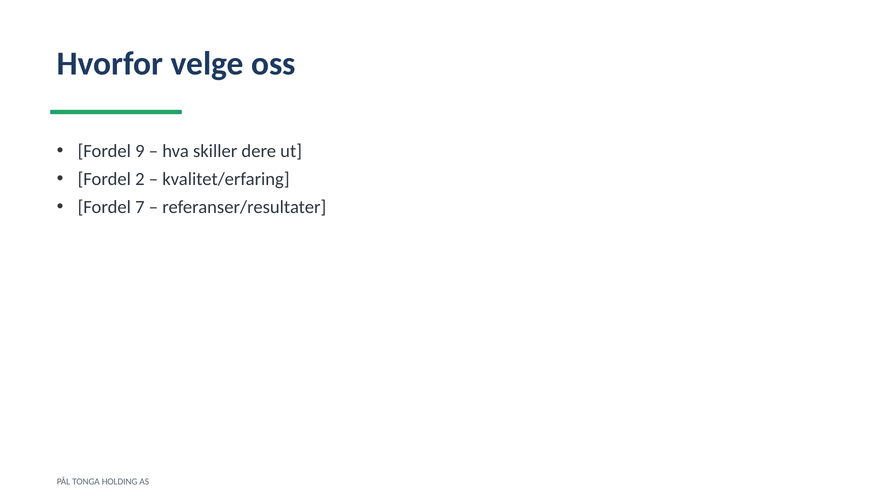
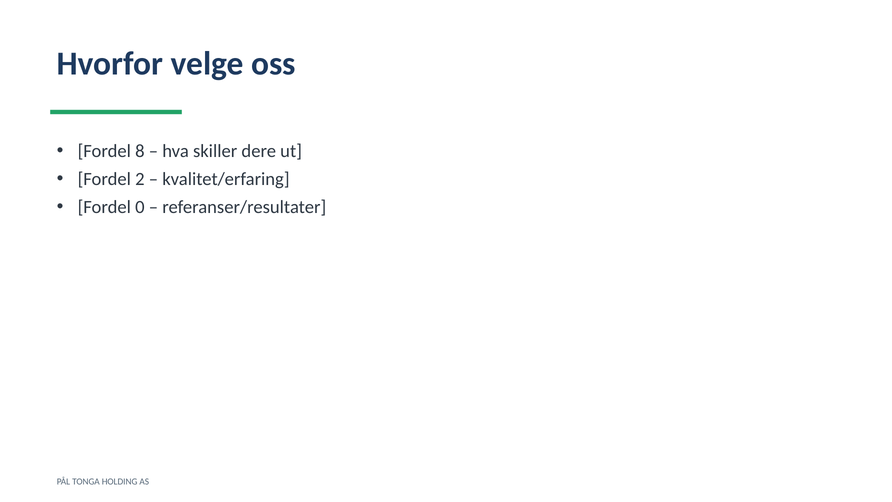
9: 9 -> 8
7: 7 -> 0
